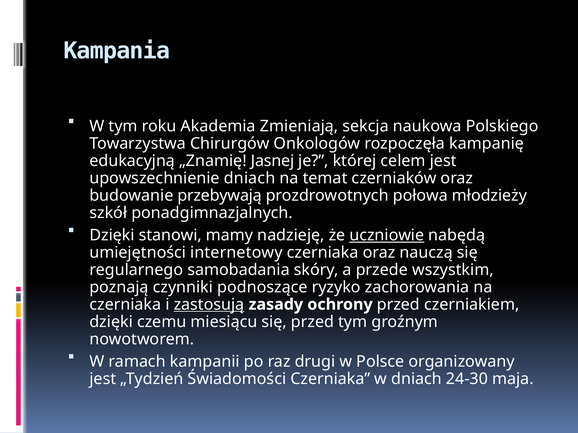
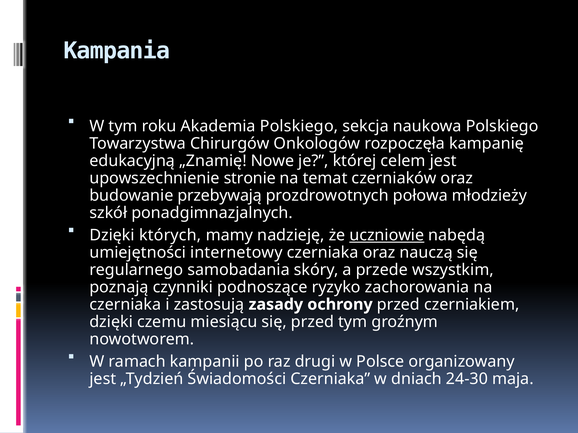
Akademia Zmieniają: Zmieniają -> Polskiego
Jasnej: Jasnej -> Nowe
upowszechnienie dniach: dniach -> stronie
stanowi: stanowi -> których
zastosują underline: present -> none
